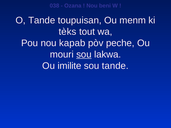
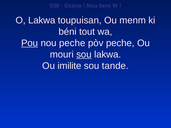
O Tande: Tande -> Lakwa
tèks: tèks -> béni
Pou underline: none -> present
nou kapab: kapab -> peche
